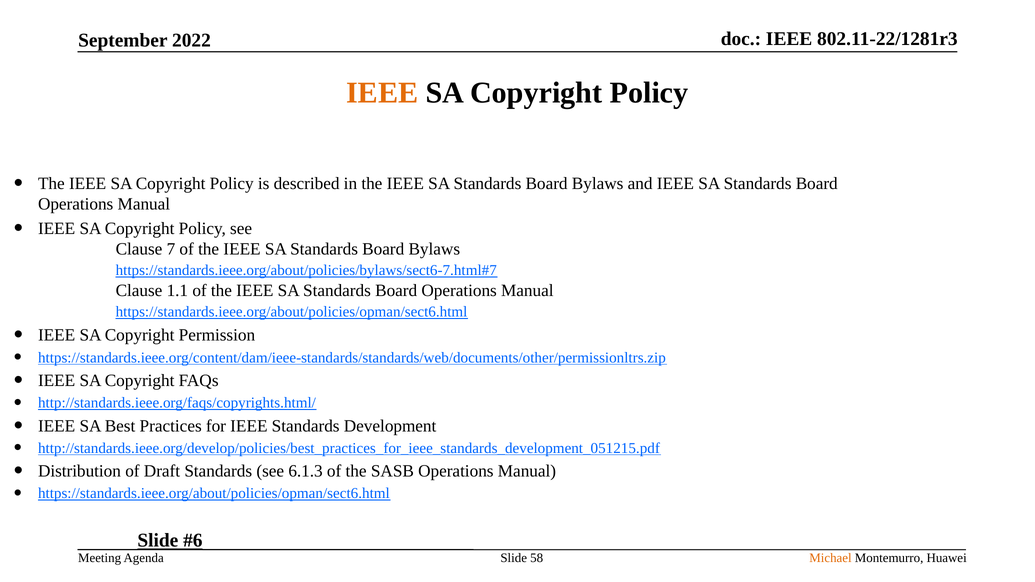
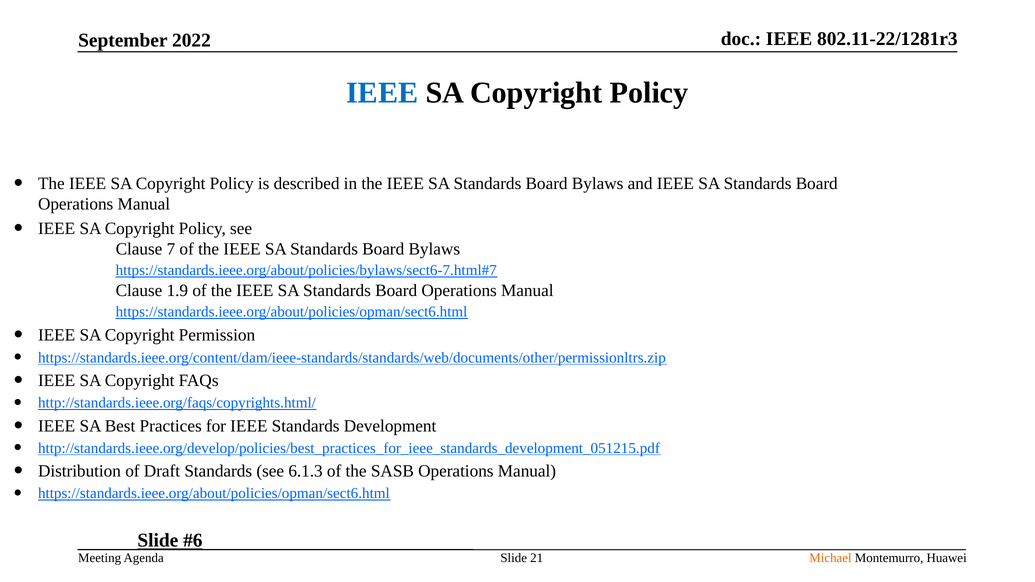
IEEE at (382, 93) colour: orange -> blue
1.1: 1.1 -> 1.9
58: 58 -> 21
